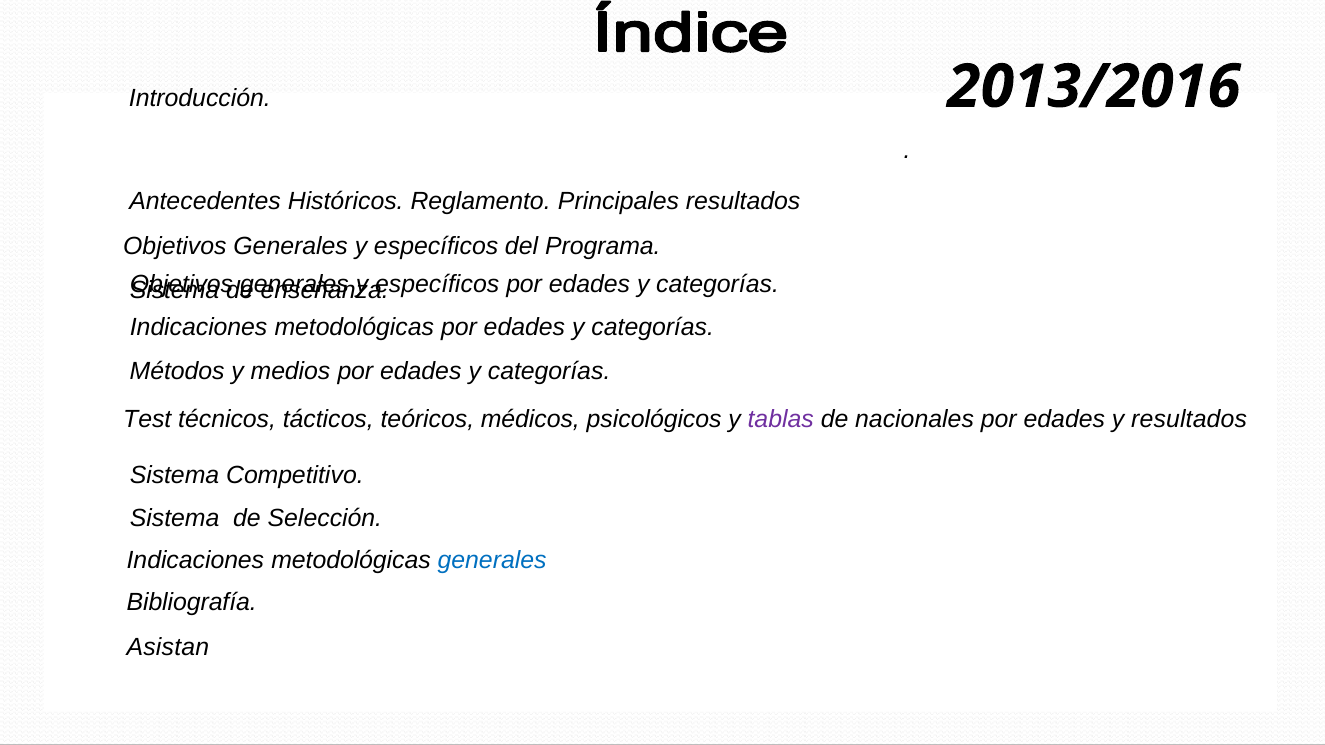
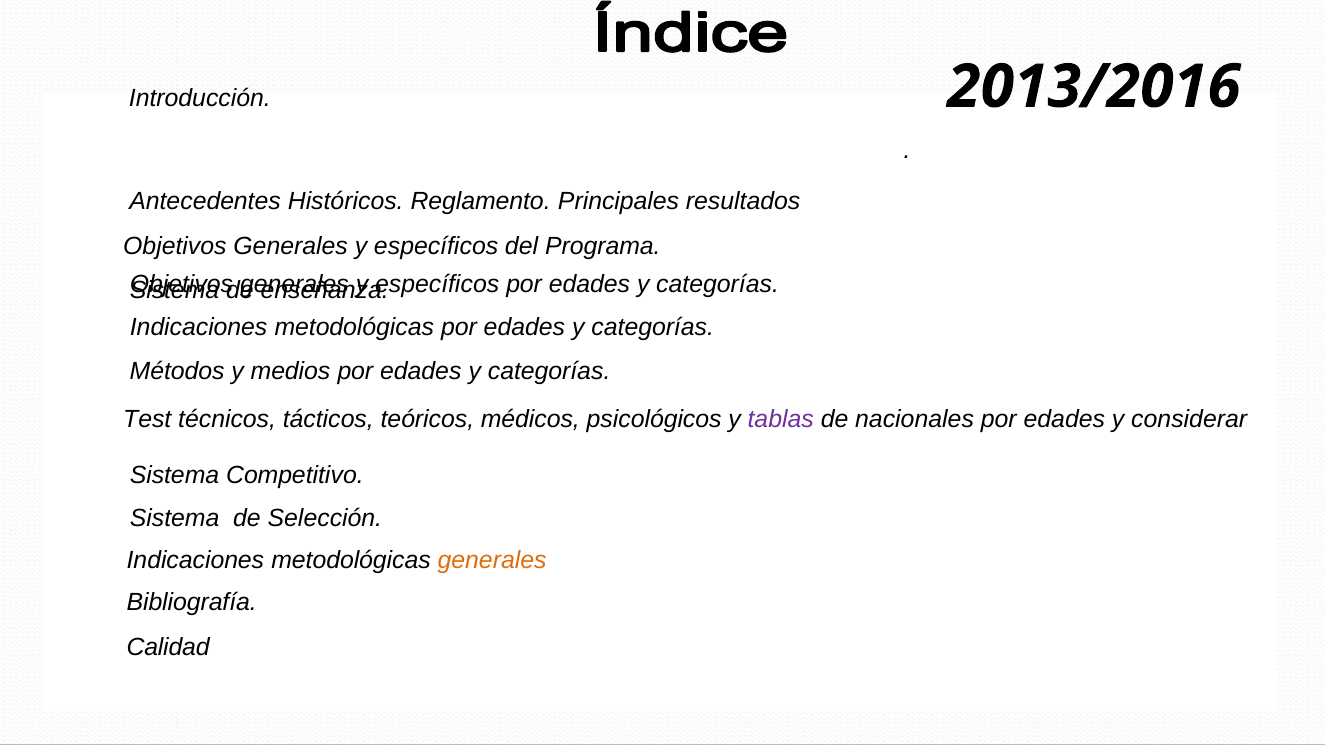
y resultados: resultados -> considerar
generales at (492, 560) colour: blue -> orange
Asistan: Asistan -> Calidad
